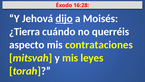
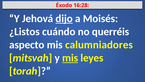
¿Tierra: ¿Tierra -> ¿Listos
contrataciones: contrataciones -> calumniadores
mis at (70, 58) underline: none -> present
